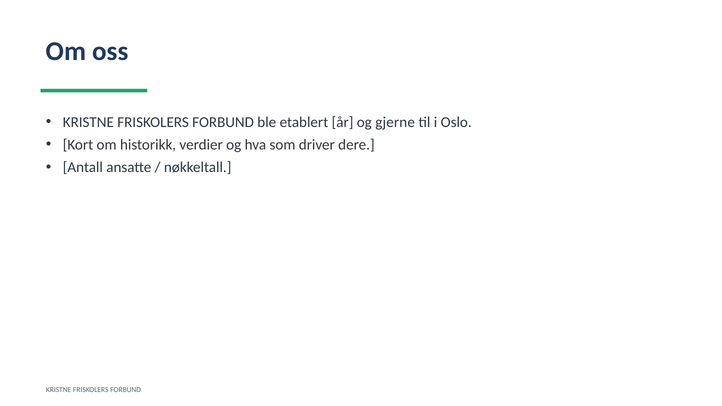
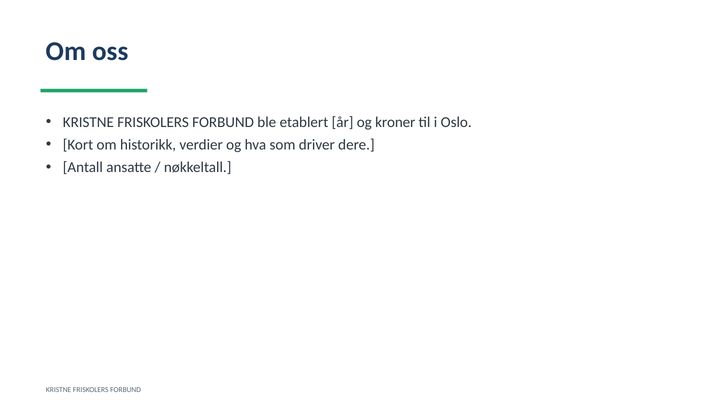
gjerne: gjerne -> kroner
